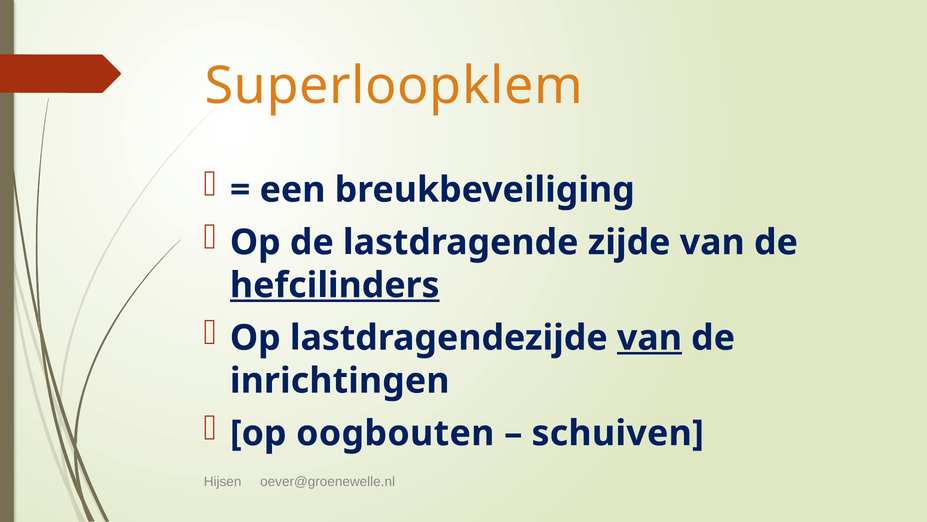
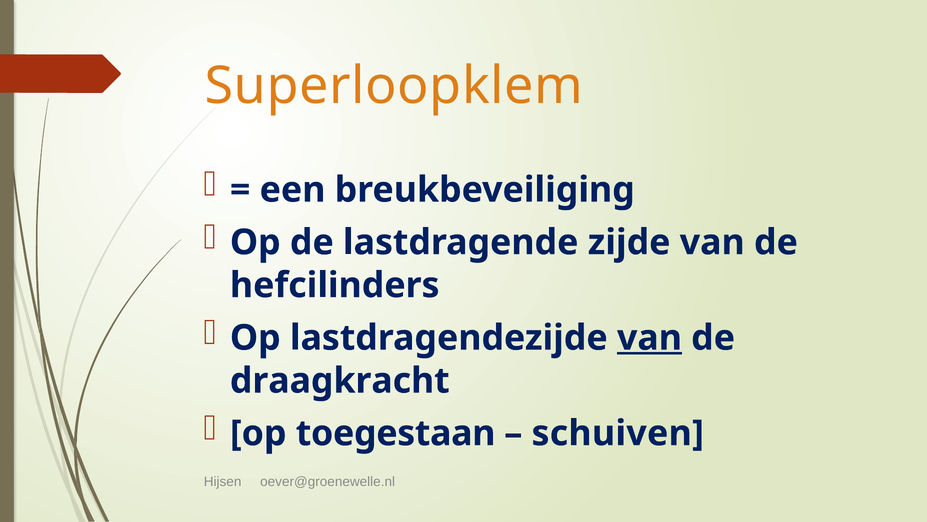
hefcilinders underline: present -> none
inrichtingen: inrichtingen -> draagkracht
oogbouten: oogbouten -> toegestaan
